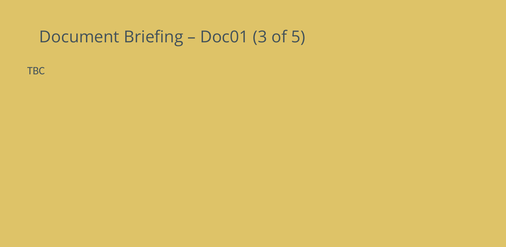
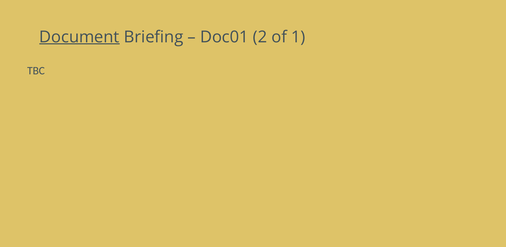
Document underline: none -> present
3: 3 -> 2
5: 5 -> 1
